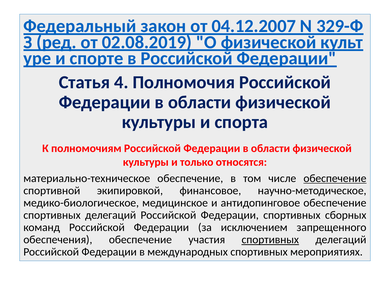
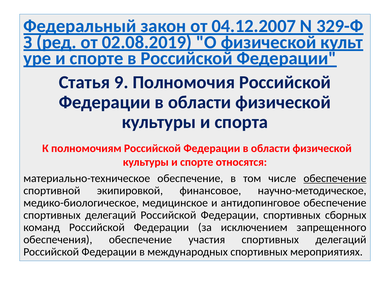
4: 4 -> 9
культуры и только: только -> спорте
спортивных at (270, 240) underline: present -> none
